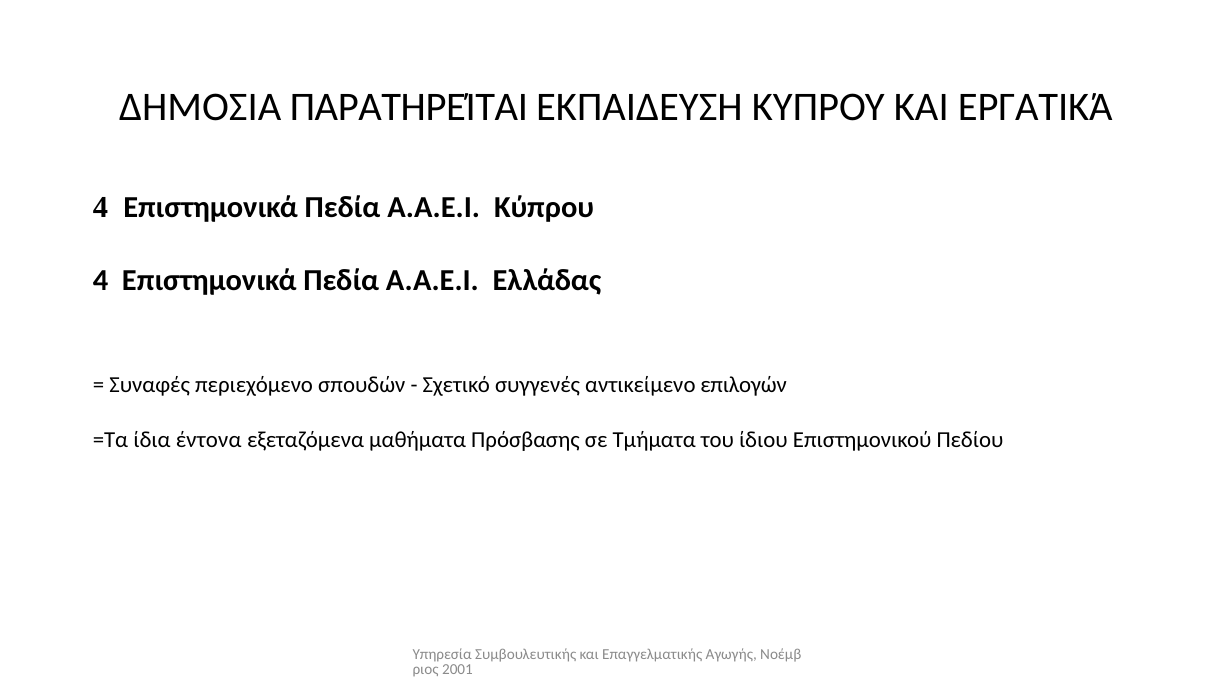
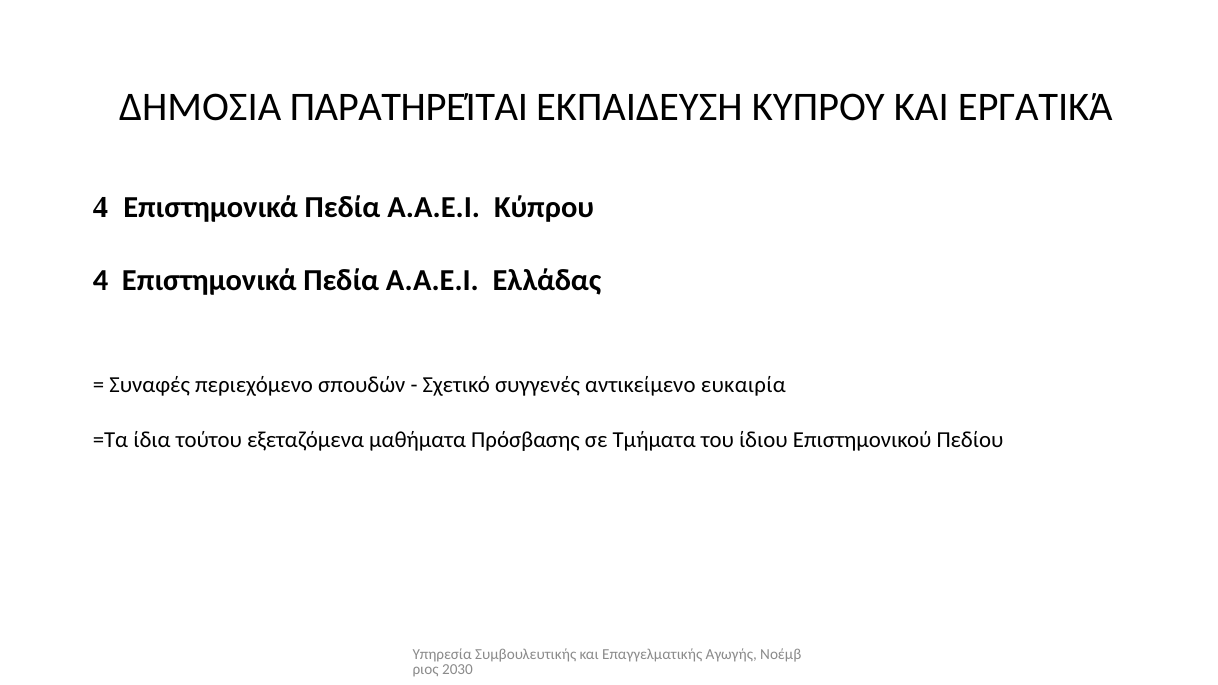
επιλογών: επιλογών -> ευκαιρία
έντονα: έντονα -> τούτου
2001: 2001 -> 2030
